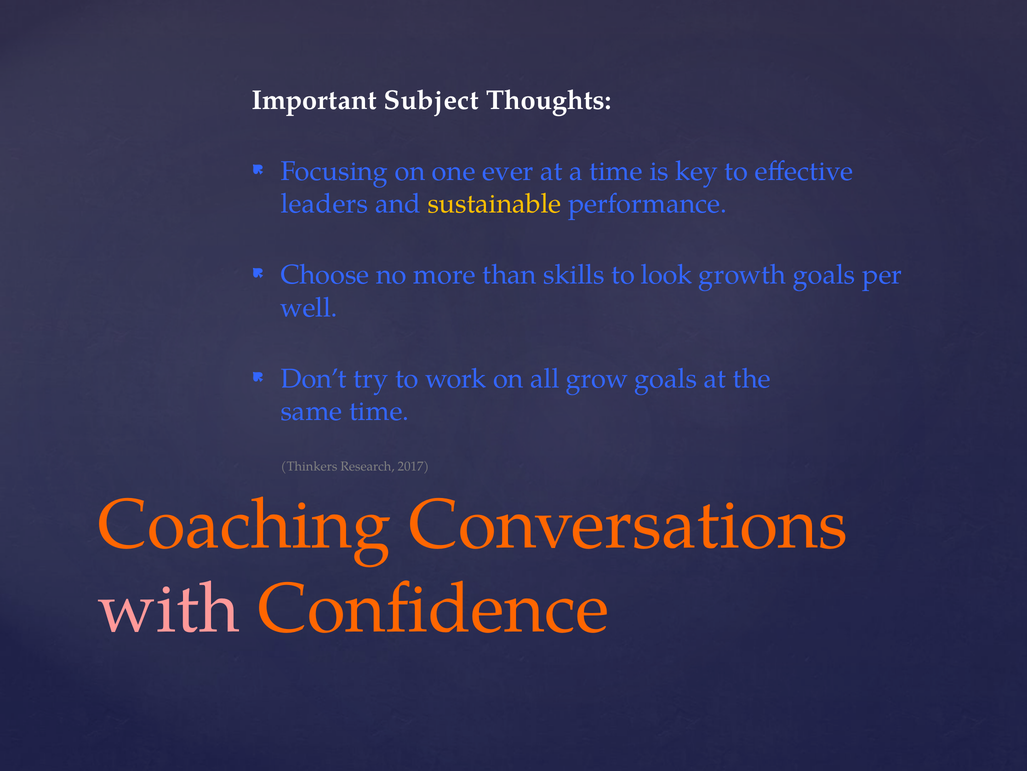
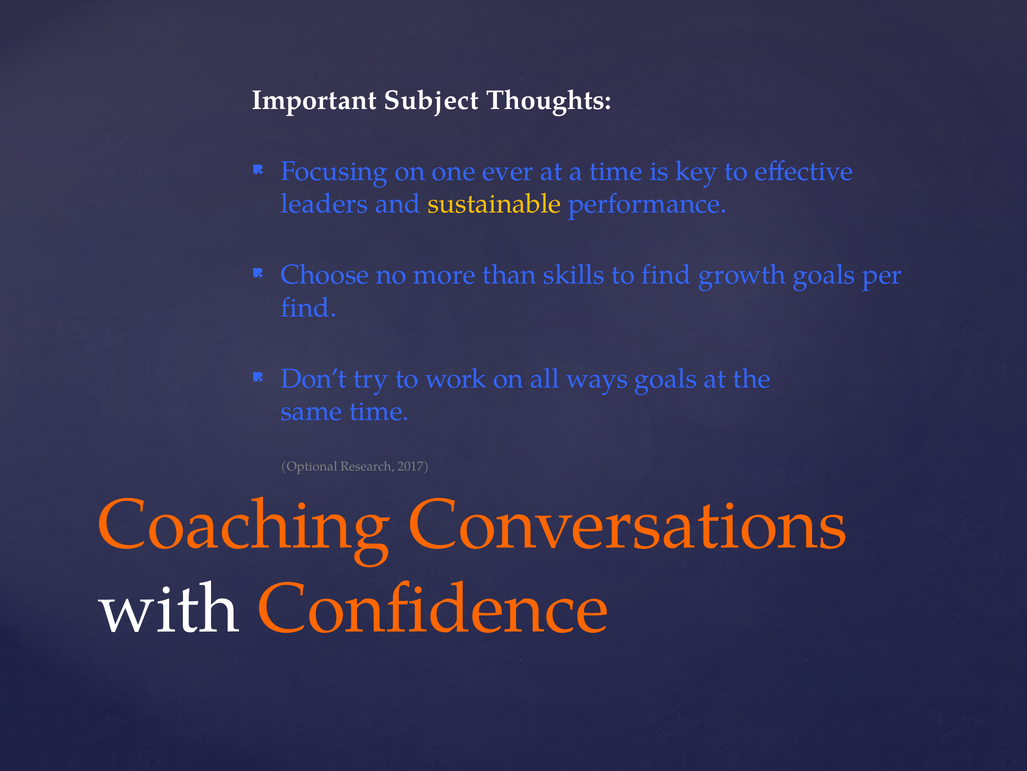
to look: look -> find
well at (309, 307): well -> find
grow: grow -> ways
Thinkers: Thinkers -> Optional
with colour: pink -> white
